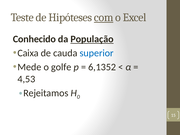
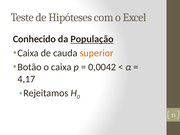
com underline: present -> none
superior colour: blue -> orange
Mede: Mede -> Botão
o golfe: golfe -> caixa
6,1352: 6,1352 -> 0,0042
4,53: 4,53 -> 4,17
